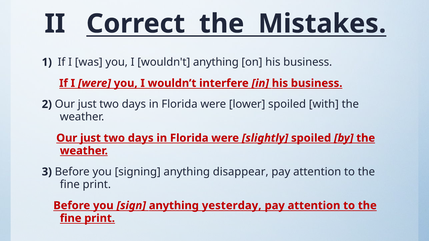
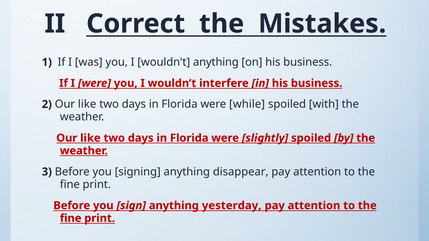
2 Our just: just -> like
lower: lower -> while
just at (90, 138): just -> like
